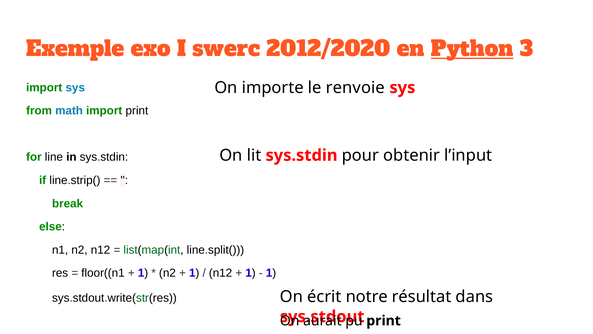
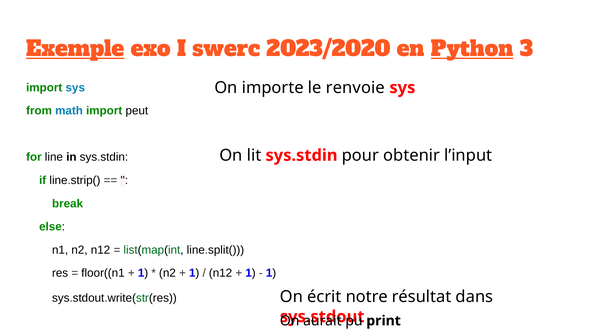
Exemple underline: none -> present
2012/2020: 2012/2020 -> 2023/2020
import print: print -> peut
